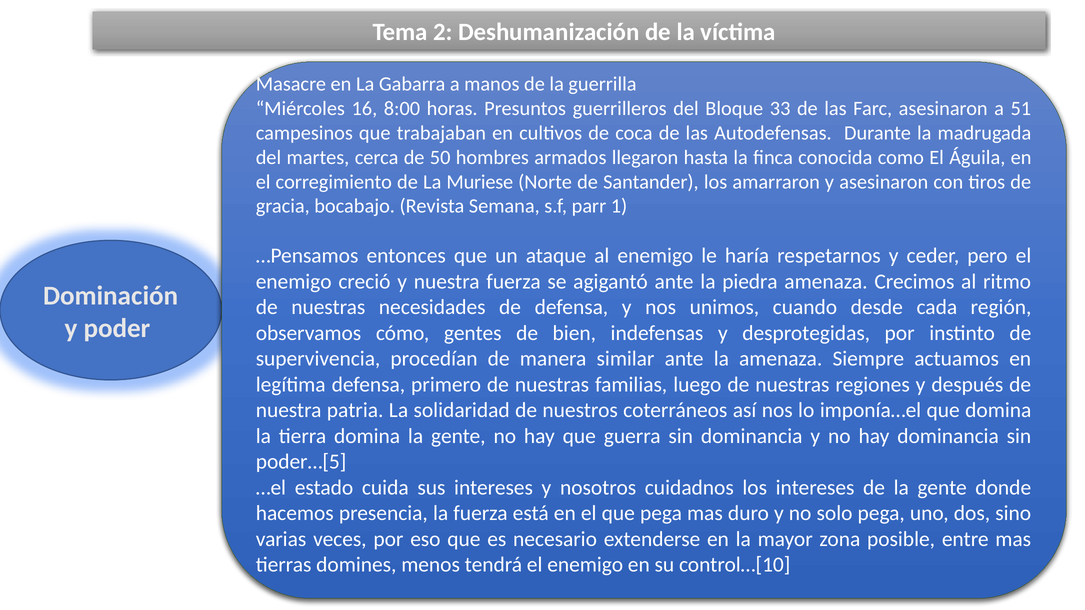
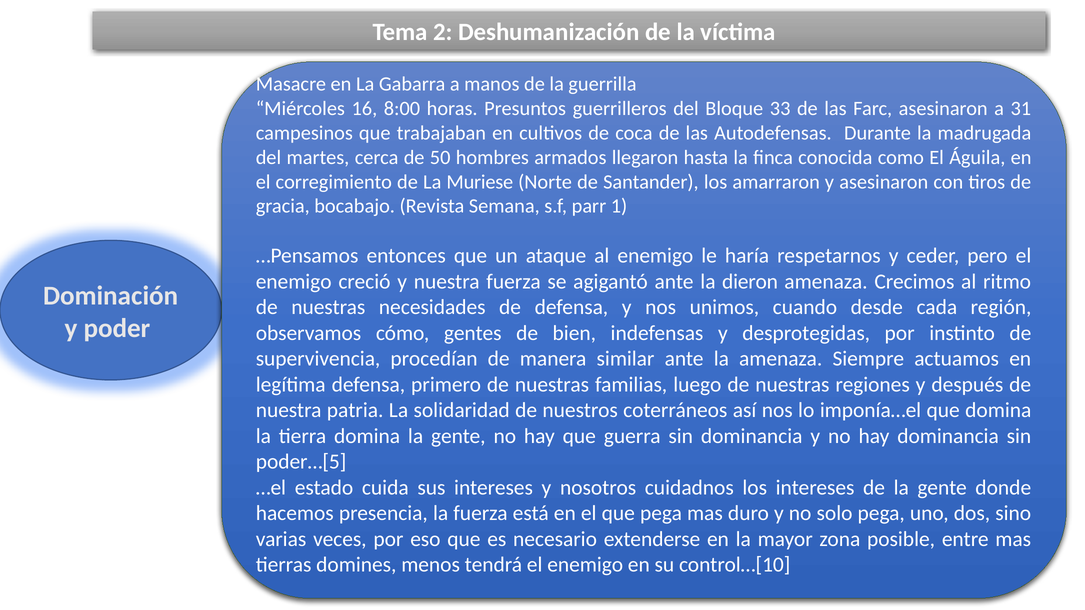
51: 51 -> 31
piedra: piedra -> dieron
